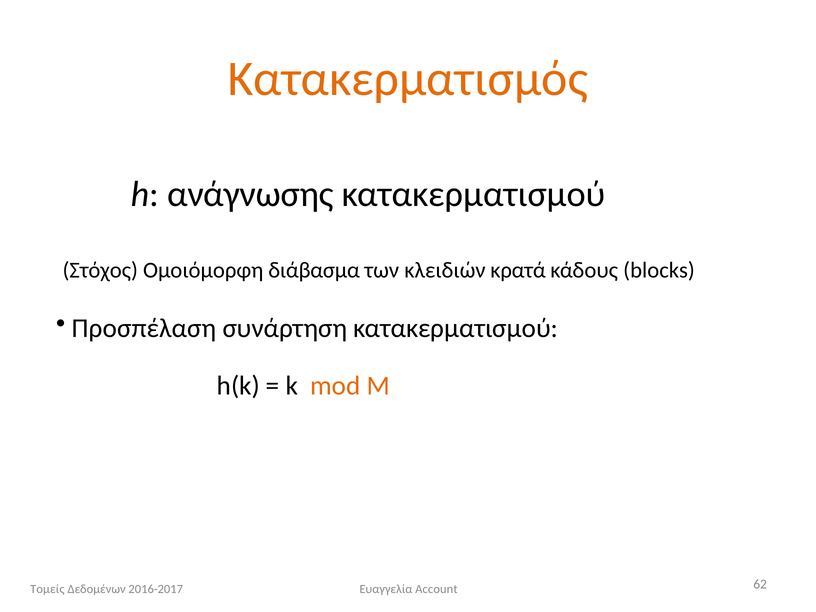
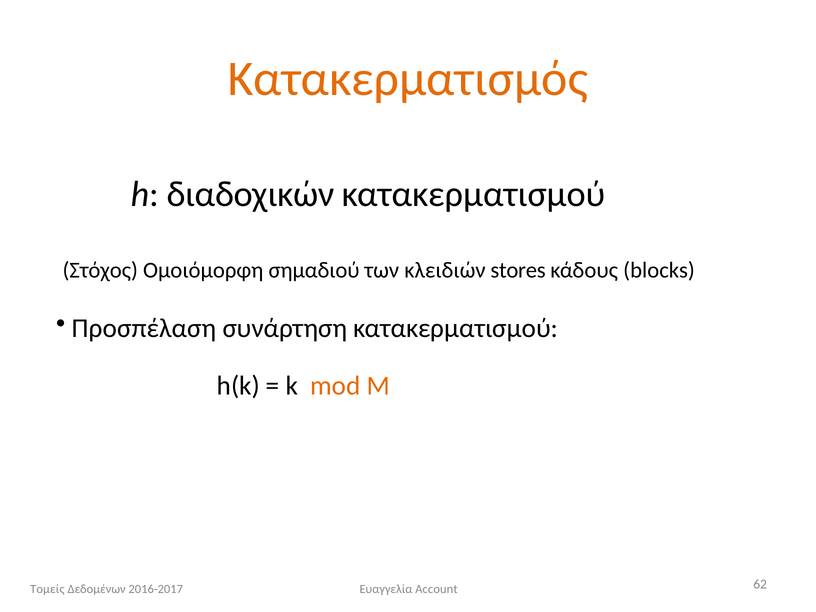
ανάγνωσης: ανάγνωσης -> διαδοχικών
διάβασμα: διάβασμα -> σημαδιού
κρατά: κρατά -> stores
